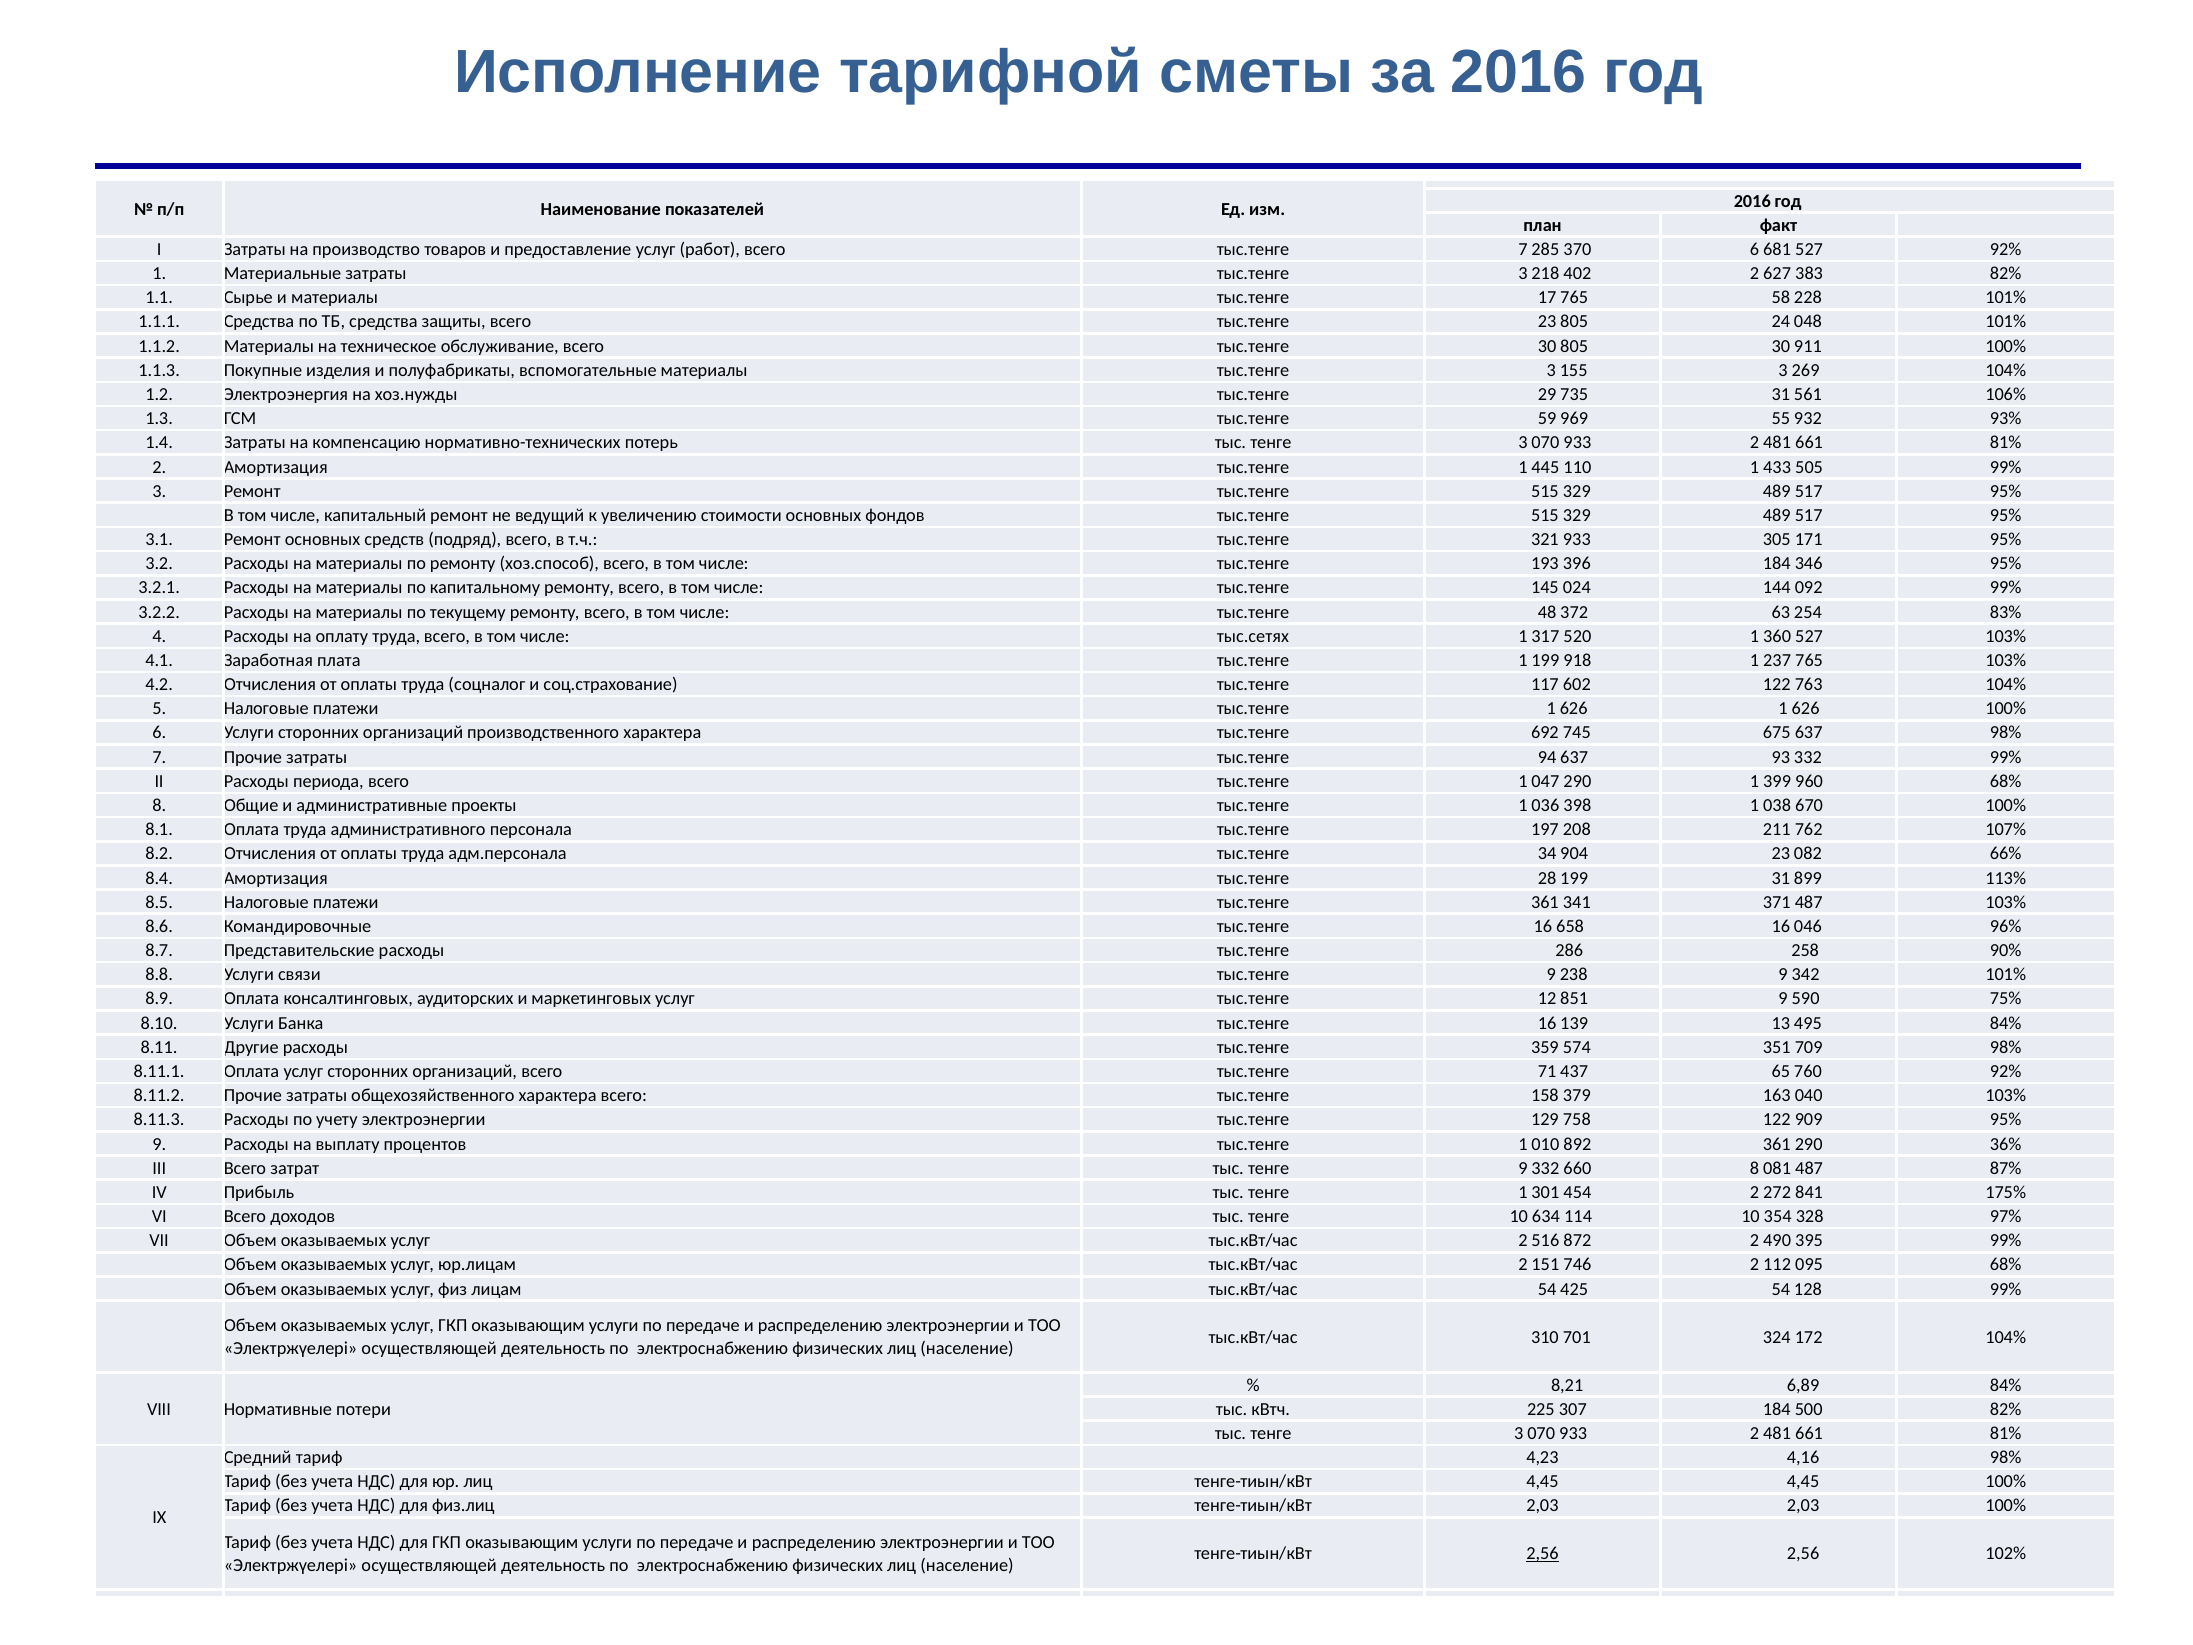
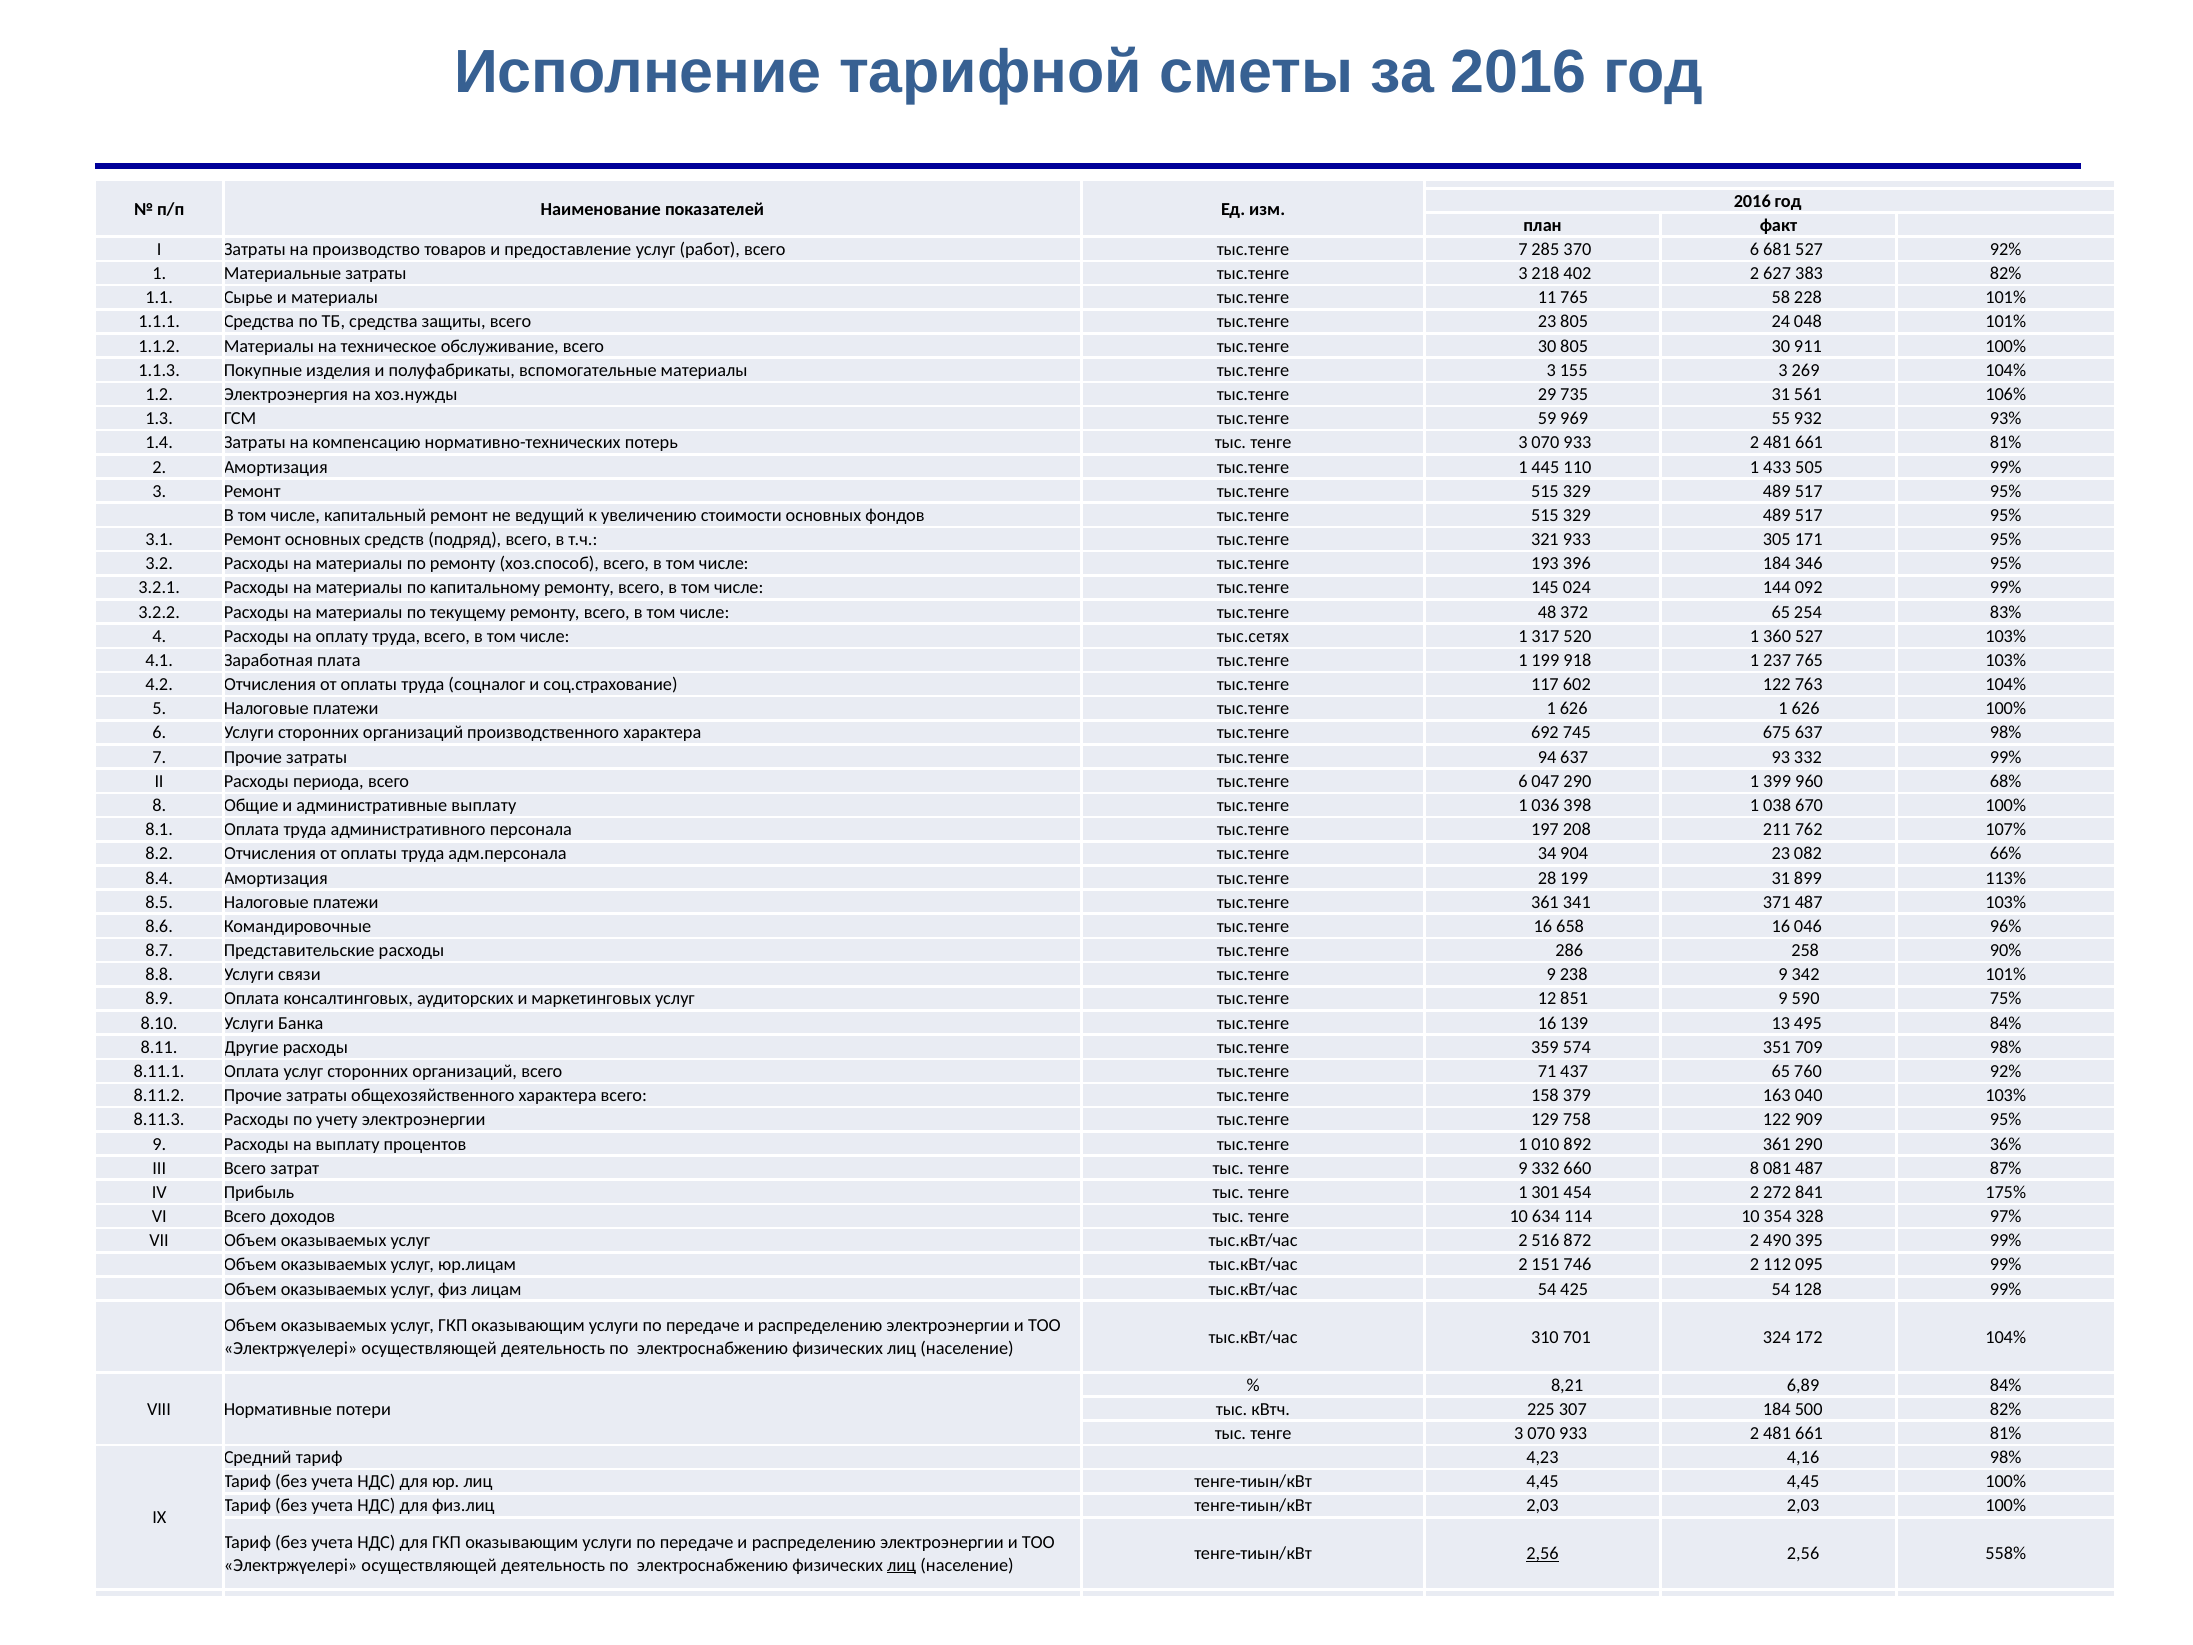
17: 17 -> 11
372 63: 63 -> 65
всего тыс.тенге 1: 1 -> 6
административные проекты: проекты -> выплату
095 68%: 68% -> 99%
102%: 102% -> 558%
лиц at (902, 1565) underline: none -> present
